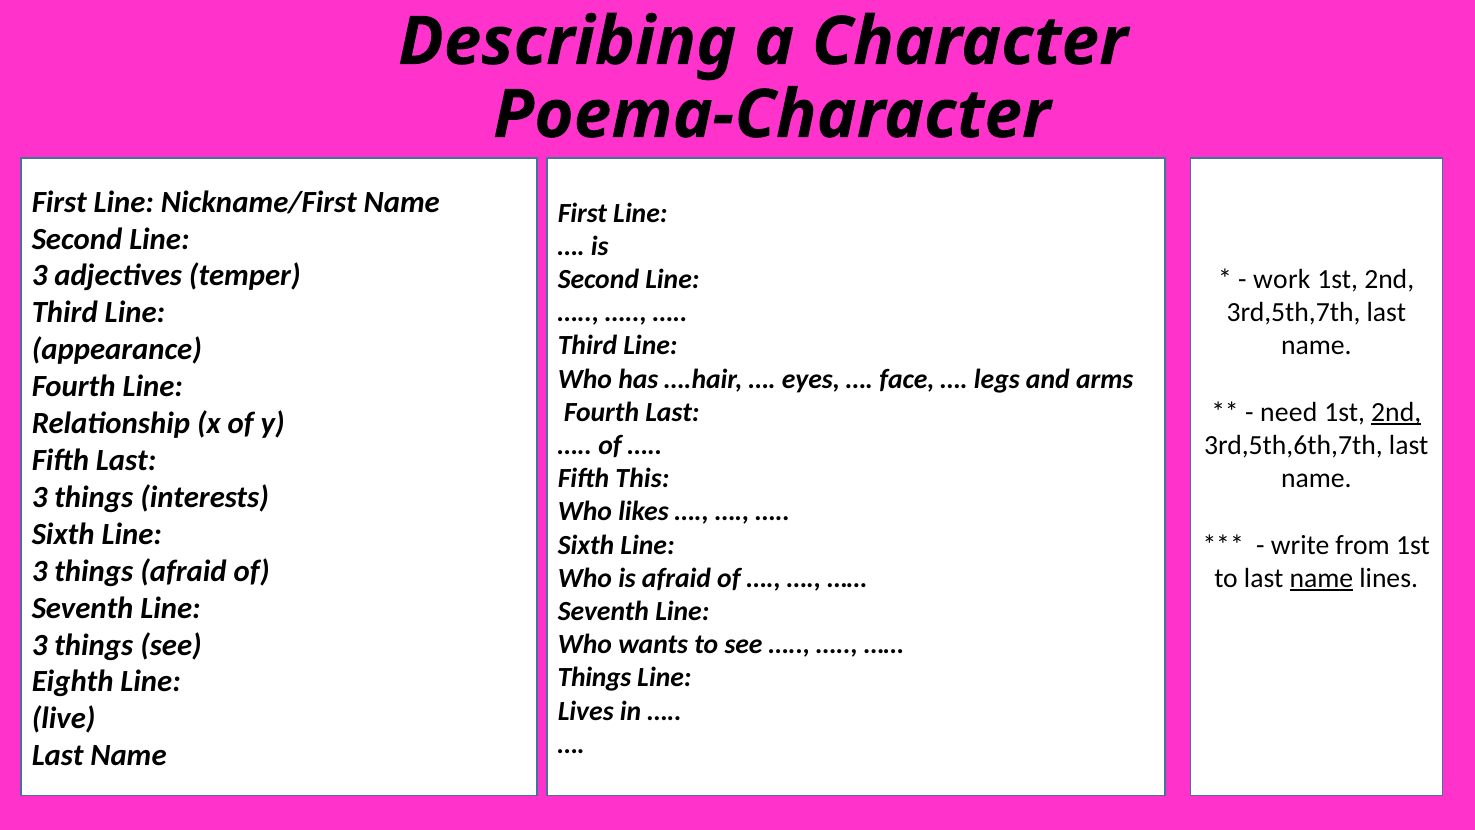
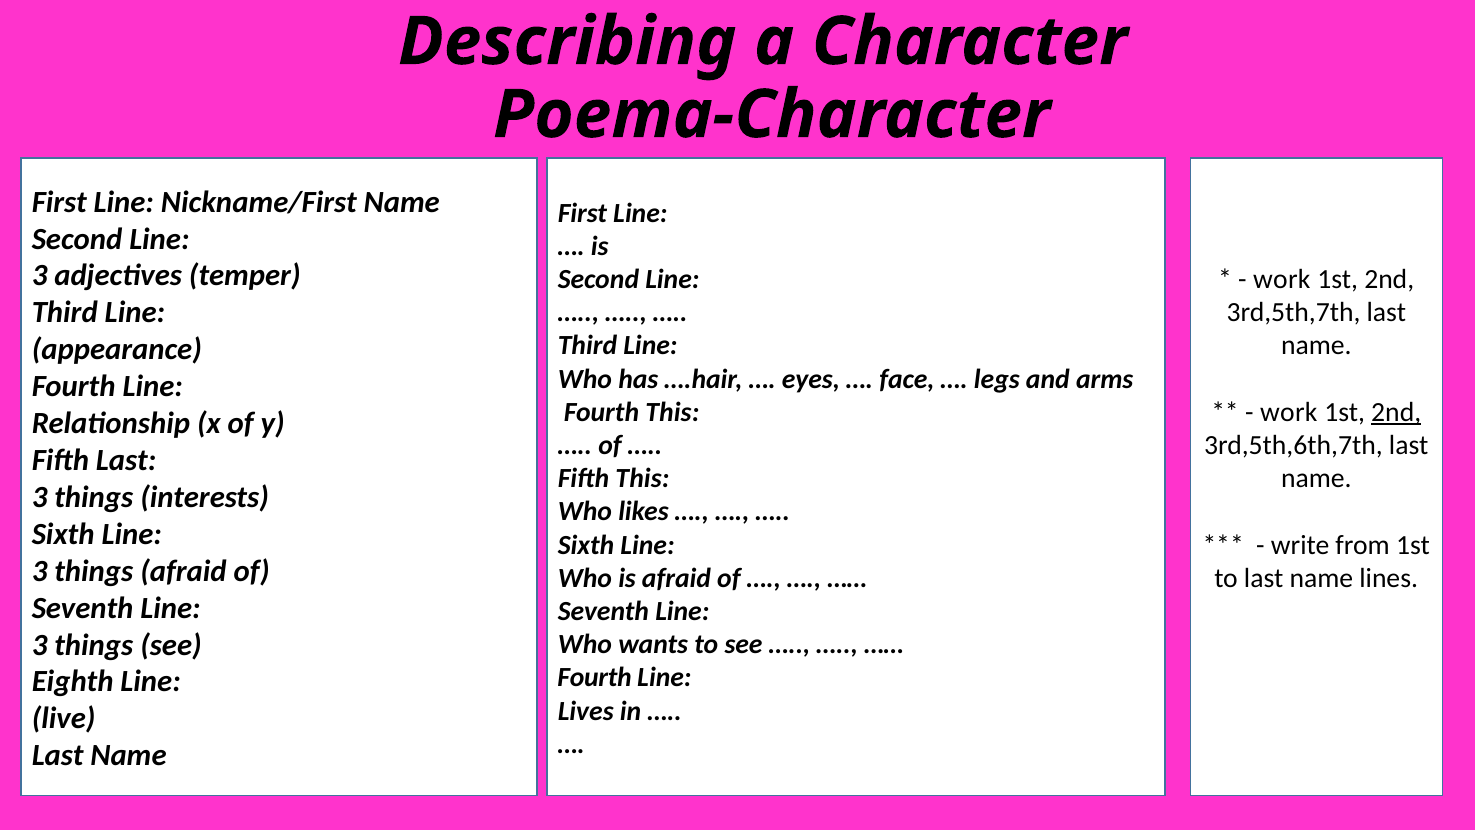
Fourth Last: Last -> This
need at (1289, 412): need -> work
name at (1321, 578) underline: present -> none
Things at (595, 678): Things -> Fourth
